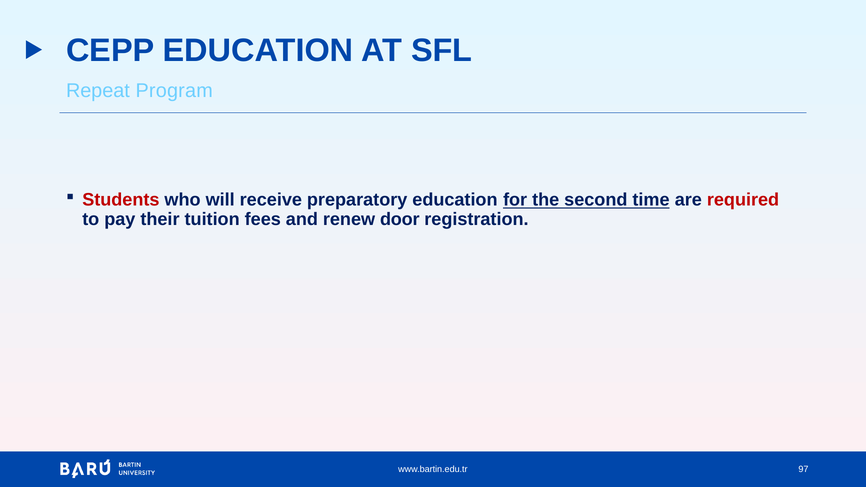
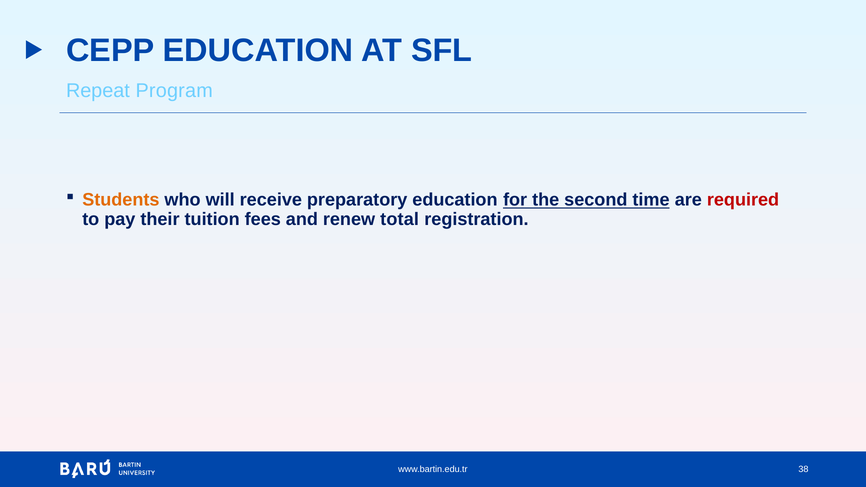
Students colour: red -> orange
door: door -> total
97: 97 -> 38
